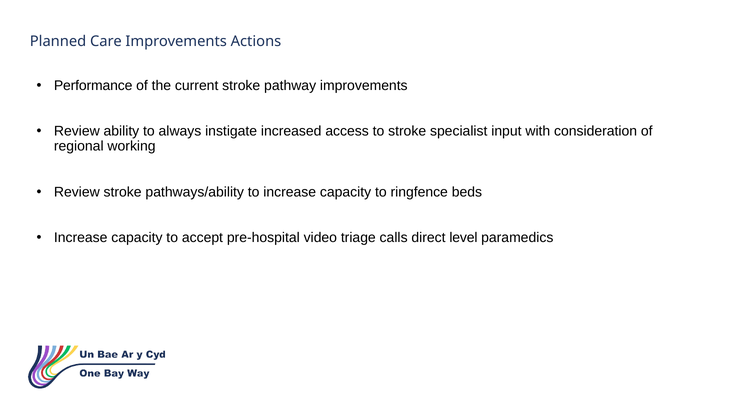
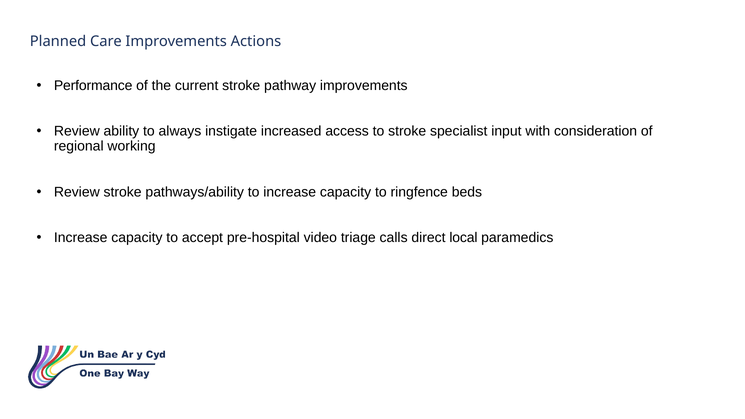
level: level -> local
